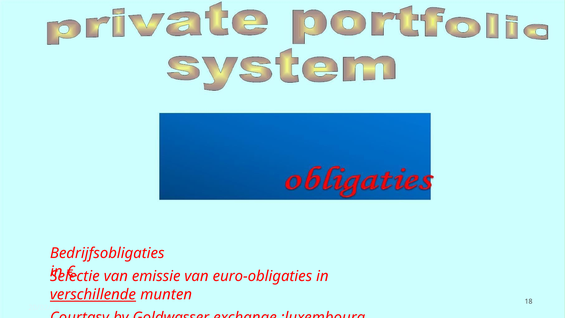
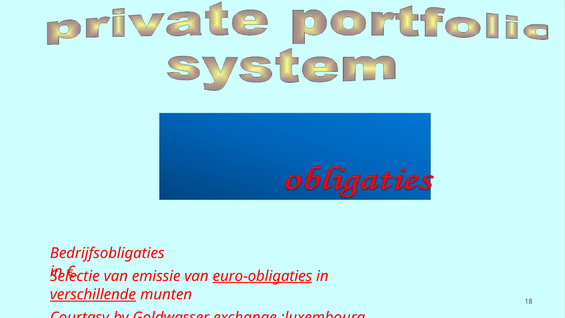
euro-obligaties underline: none -> present
